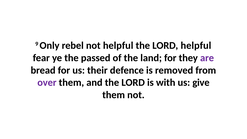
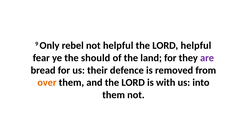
passed: passed -> should
over colour: purple -> orange
give: give -> into
